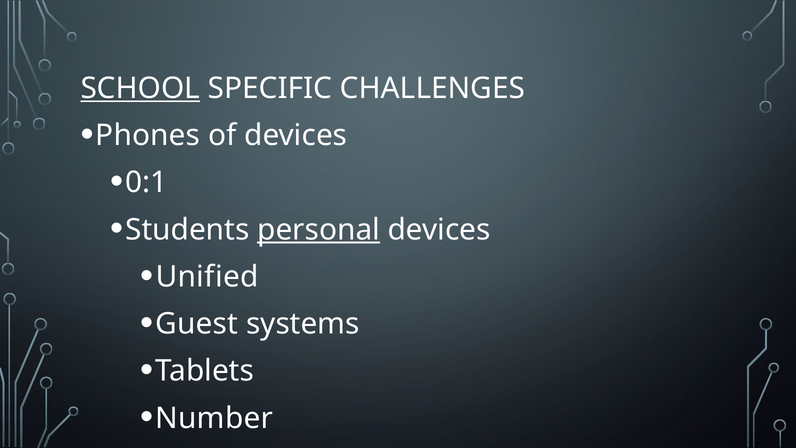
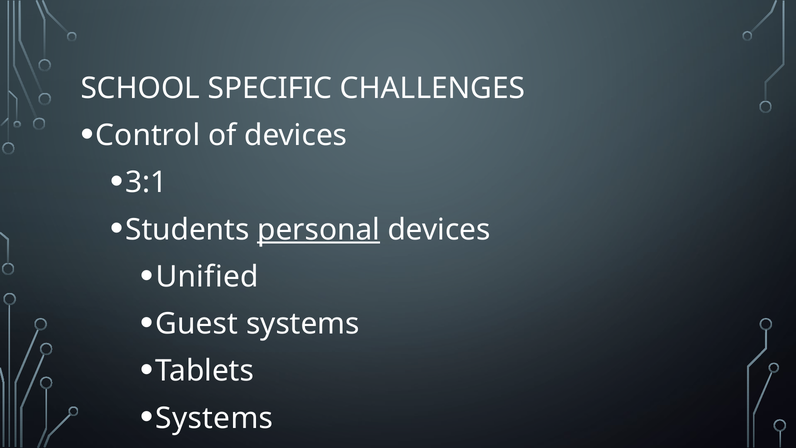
SCHOOL underline: present -> none
Phones: Phones -> Control
0:1: 0:1 -> 3:1
Number at (214, 418): Number -> Systems
